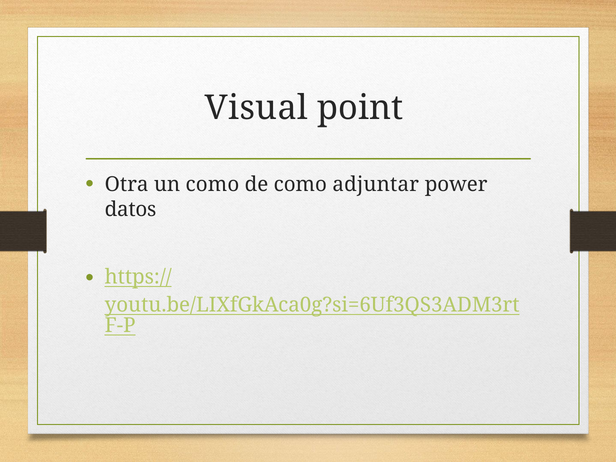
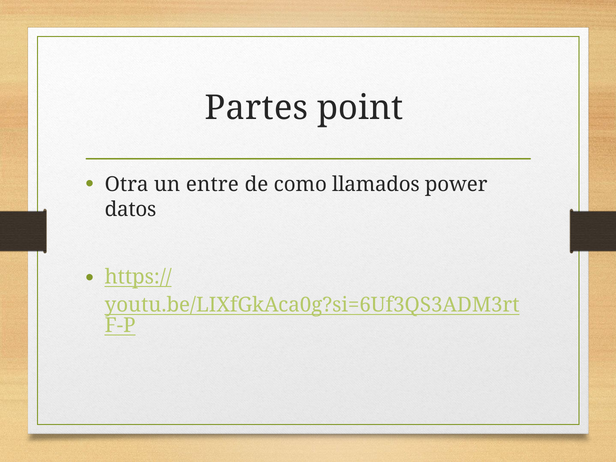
Visual: Visual -> Partes
un como: como -> entre
adjuntar: adjuntar -> llamados
